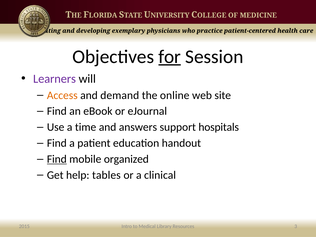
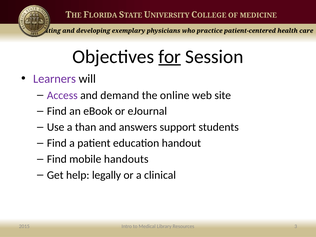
Access colour: orange -> purple
time: time -> than
hospitals: hospitals -> students
Find at (57, 159) underline: present -> none
organized: organized -> handouts
tables: tables -> legally
